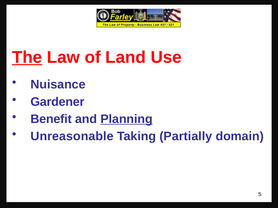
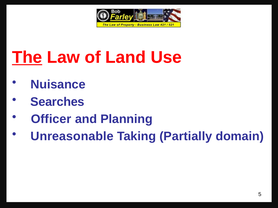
Gardener: Gardener -> Searches
Benefit: Benefit -> Officer
Planning underline: present -> none
